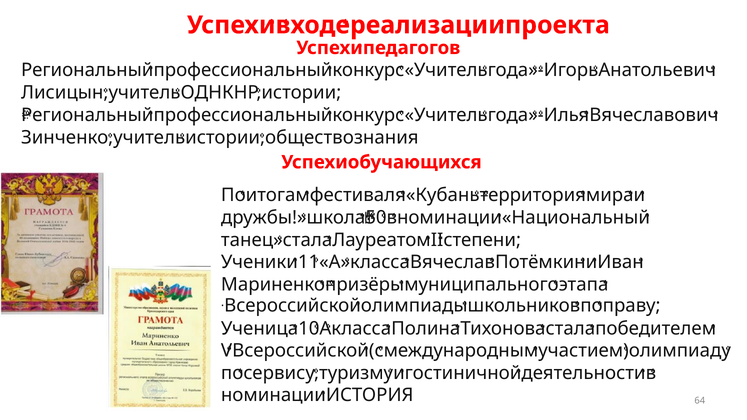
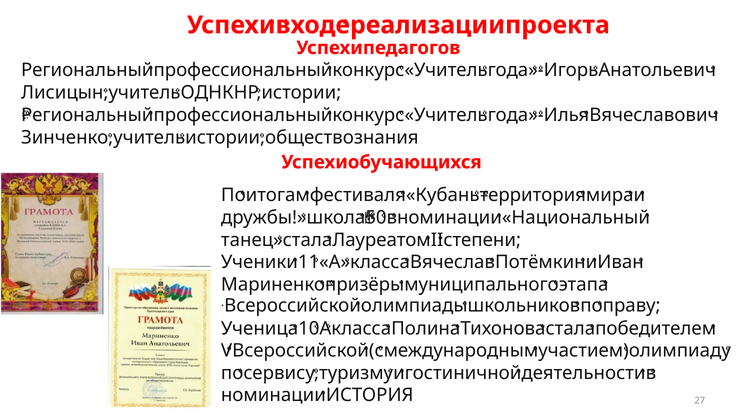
64: 64 -> 27
